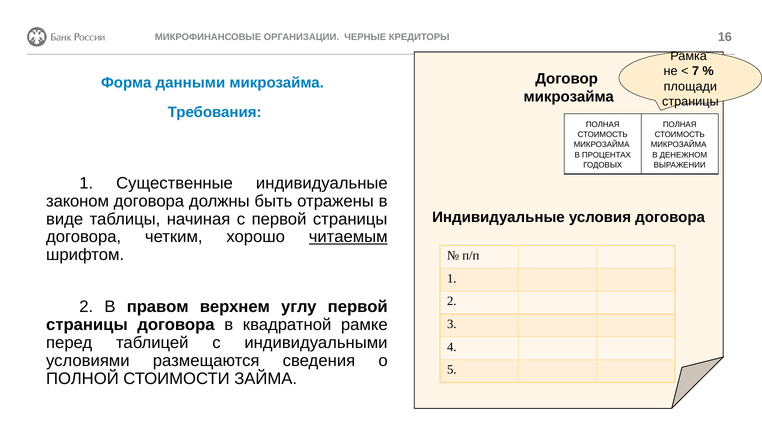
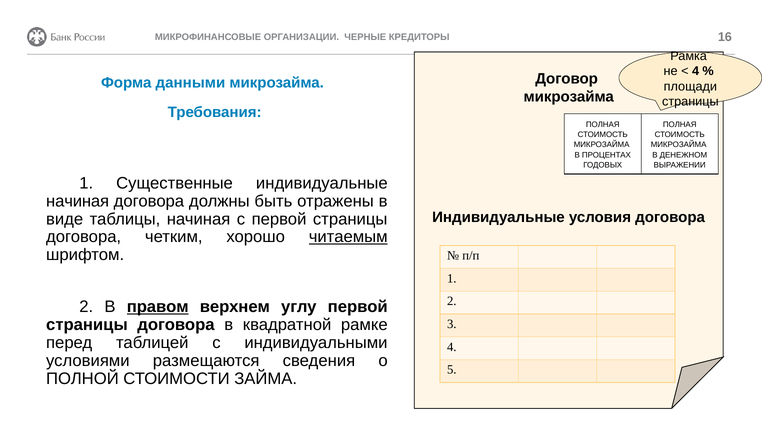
7 at (696, 71): 7 -> 4
законом at (78, 201): законом -> начиная
правом underline: none -> present
